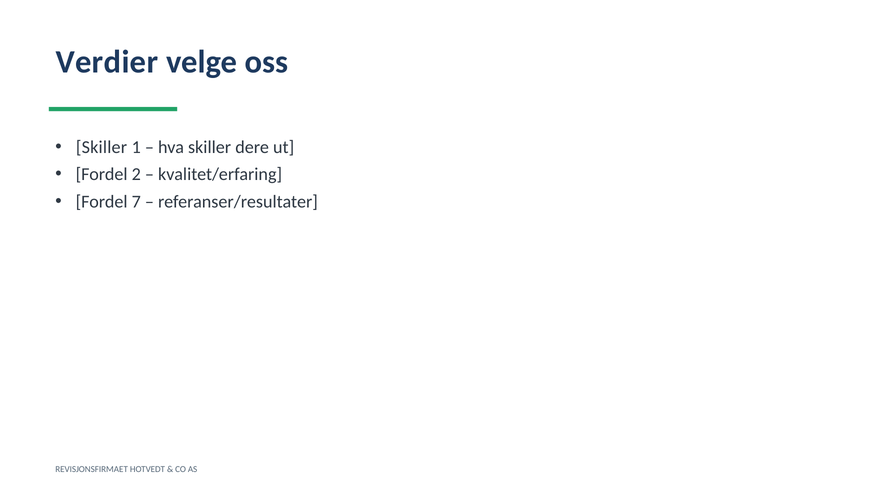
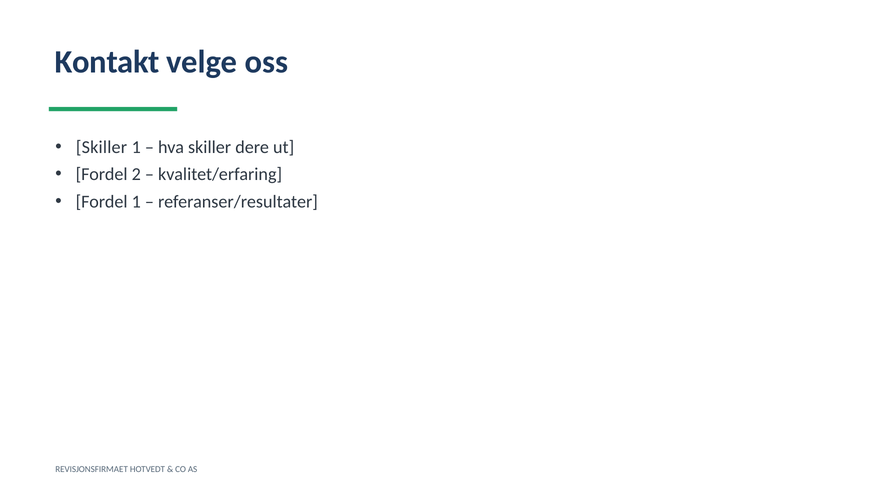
Verdier: Verdier -> Kontakt
Fordel 7: 7 -> 1
